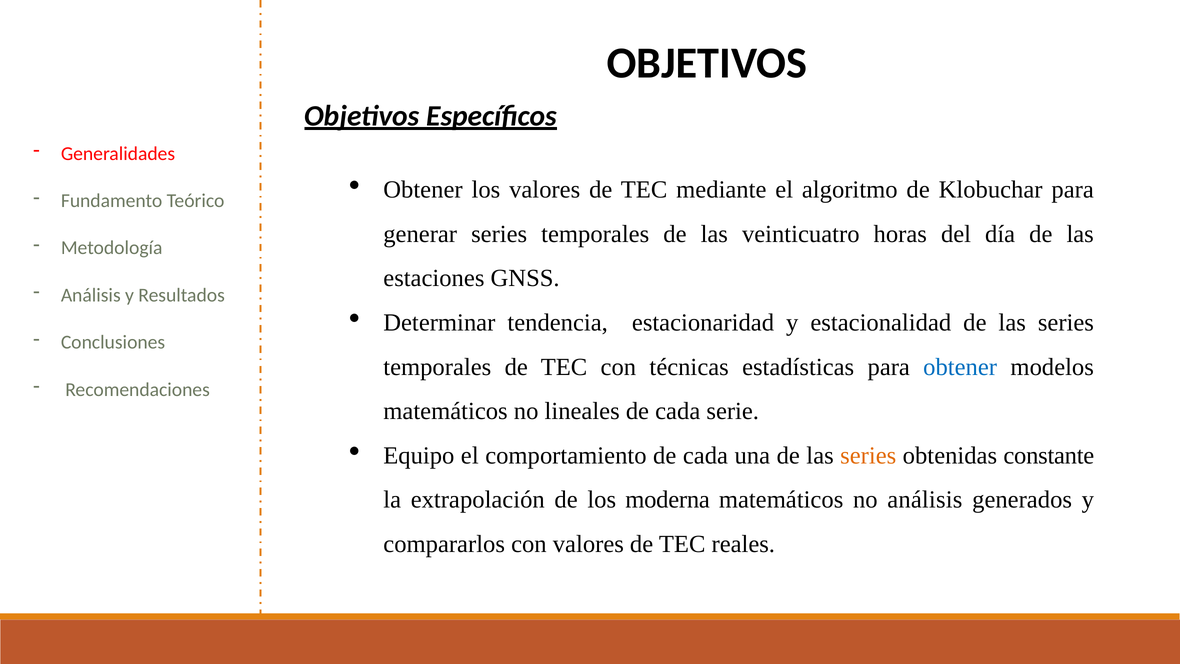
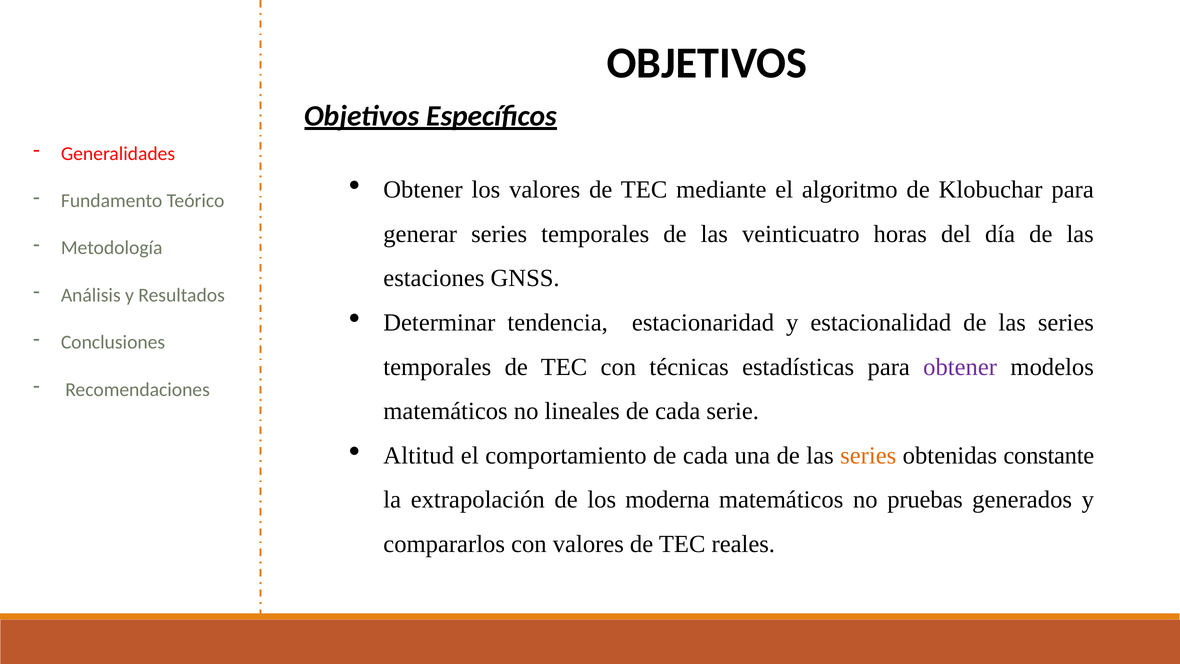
obtener at (960, 367) colour: blue -> purple
Equipo: Equipo -> Altitud
no análisis: análisis -> pruebas
